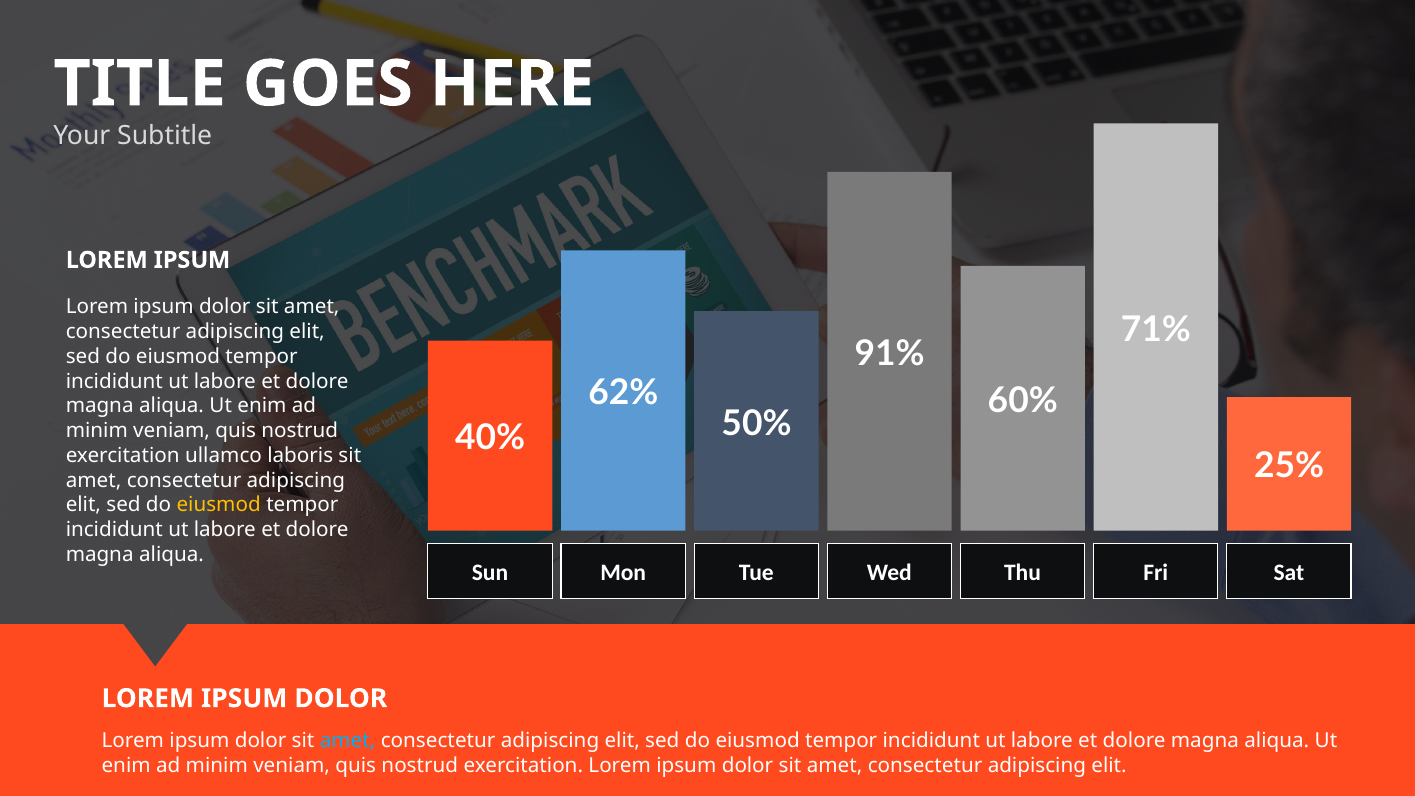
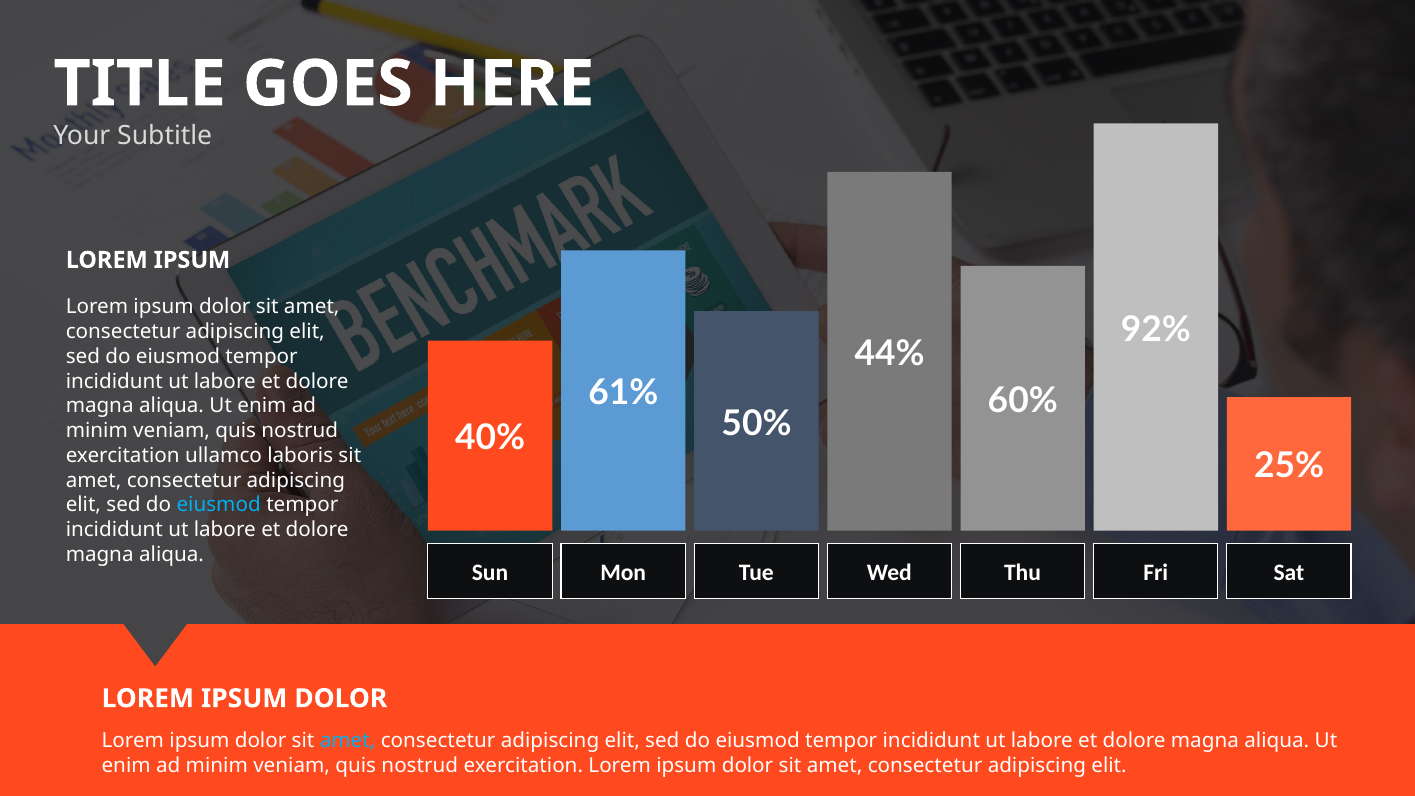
71%: 71% -> 92%
91%: 91% -> 44%
62%: 62% -> 61%
eiusmod at (219, 505) colour: yellow -> light blue
